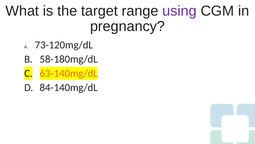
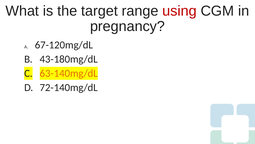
using colour: purple -> red
73-120mg/dL: 73-120mg/dL -> 67-120mg/dL
58-180mg/dL: 58-180mg/dL -> 43-180mg/dL
84-140mg/dL: 84-140mg/dL -> 72-140mg/dL
